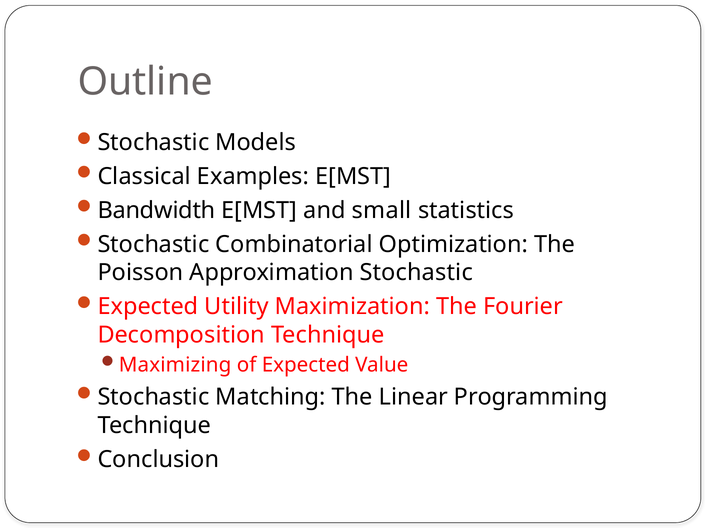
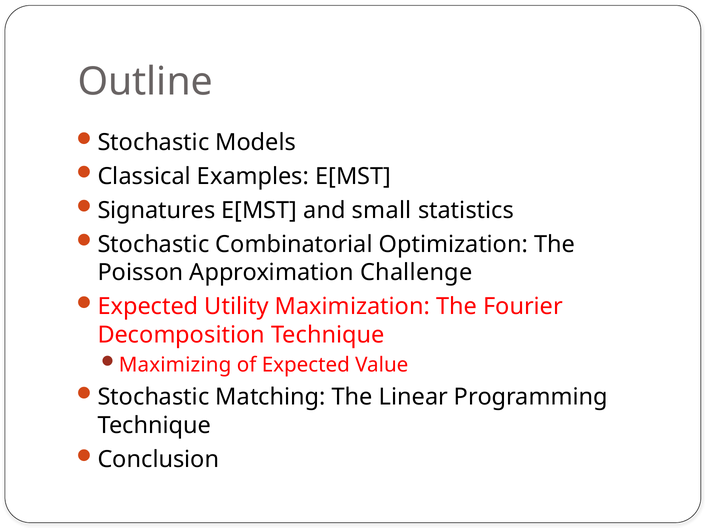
Bandwidth: Bandwidth -> Signatures
Approximation Stochastic: Stochastic -> Challenge
